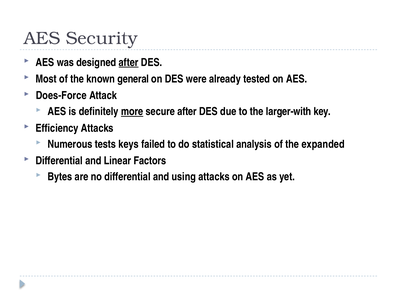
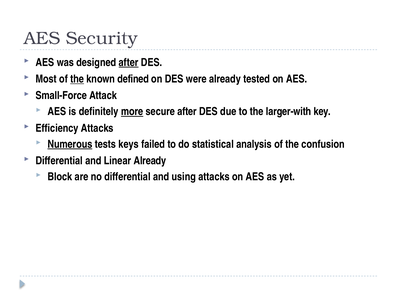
the at (77, 79) underline: none -> present
general: general -> defined
Does-Force: Does-Force -> Small-Force
Numerous underline: none -> present
expanded: expanded -> confusion
Linear Factors: Factors -> Already
Bytes: Bytes -> Block
